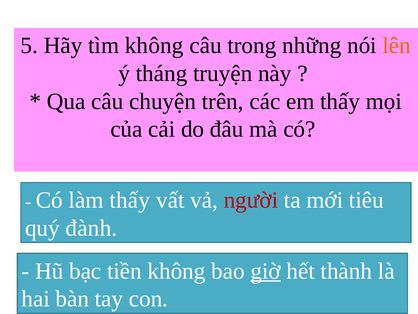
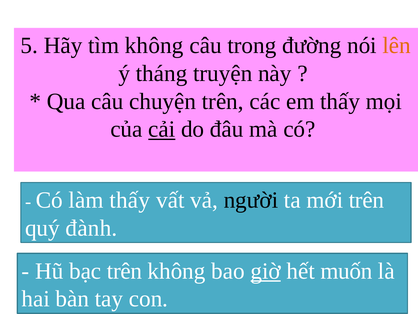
những: những -> đường
cải underline: none -> present
người colour: red -> black
mới tiêu: tiêu -> trên
bạc tiền: tiền -> trên
thành: thành -> muốn
